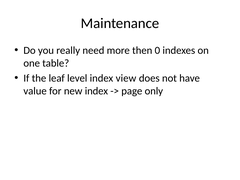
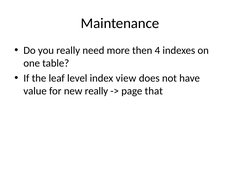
0: 0 -> 4
new index: index -> really
only: only -> that
